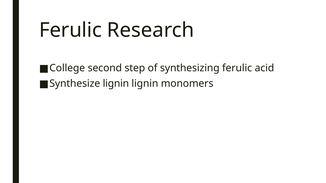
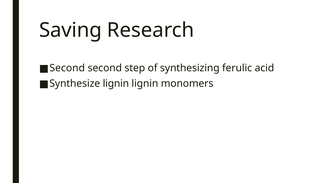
Ferulic at (70, 30): Ferulic -> Saving
College at (67, 68): College -> Second
